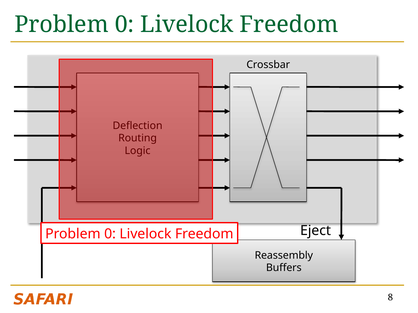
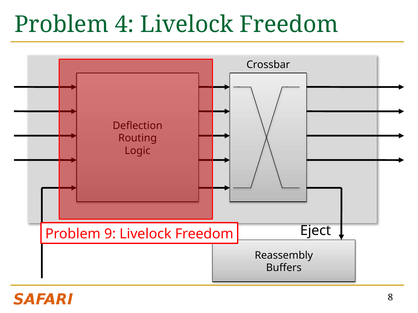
0 at (124, 25): 0 -> 4
0 at (110, 234): 0 -> 9
